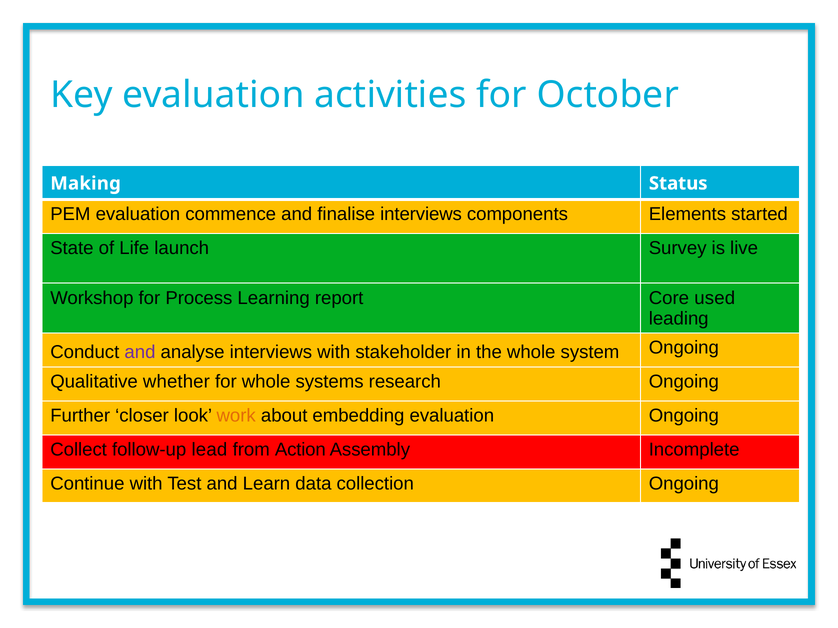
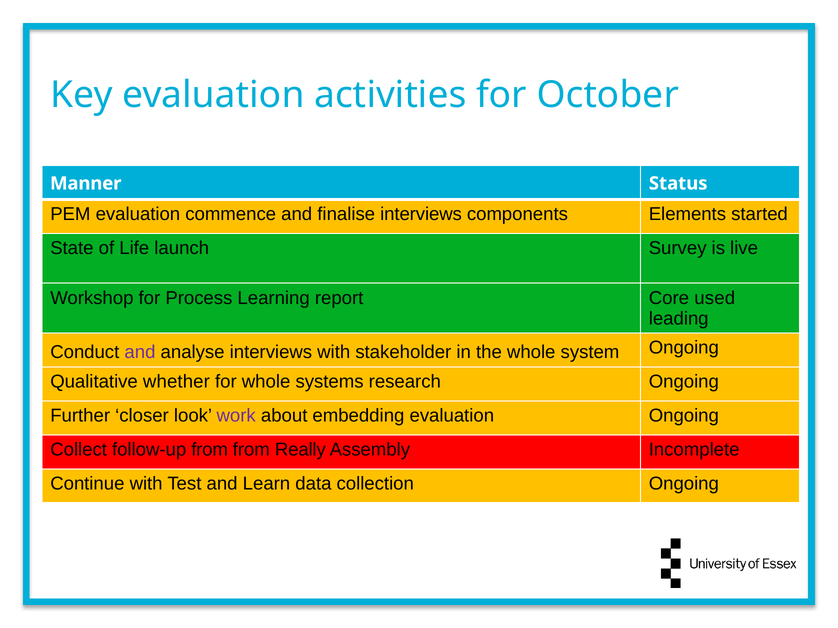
Making: Making -> Manner
work colour: orange -> purple
follow-up lead: lead -> from
Action: Action -> Really
